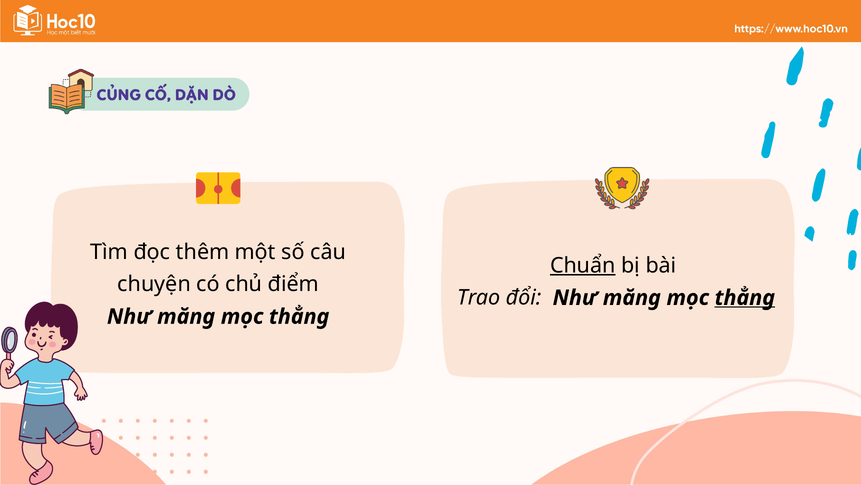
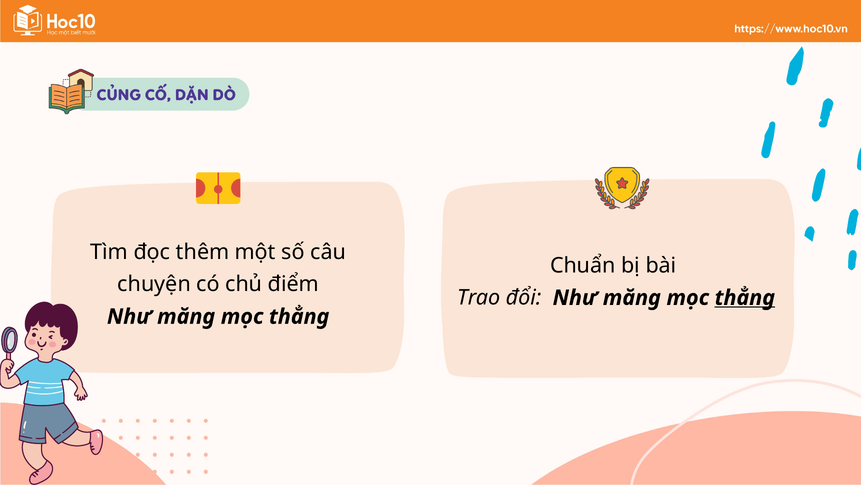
Chuẩn underline: present -> none
